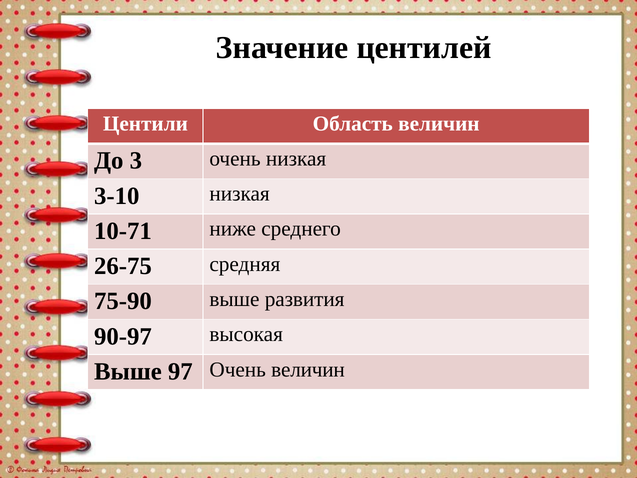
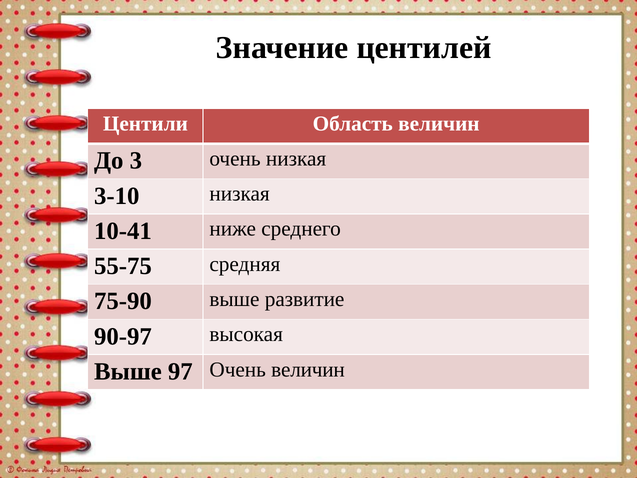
10-71: 10-71 -> 10-41
26-75: 26-75 -> 55-75
развития: развития -> развитие
